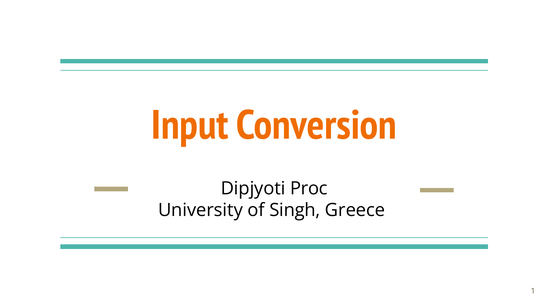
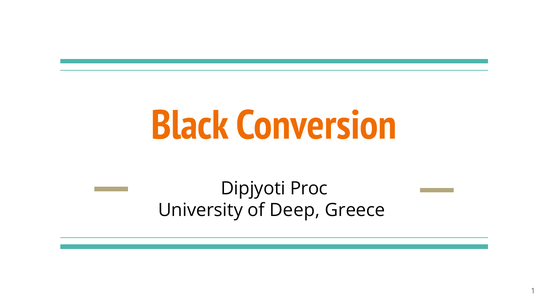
Input: Input -> Black
Singh: Singh -> Deep
